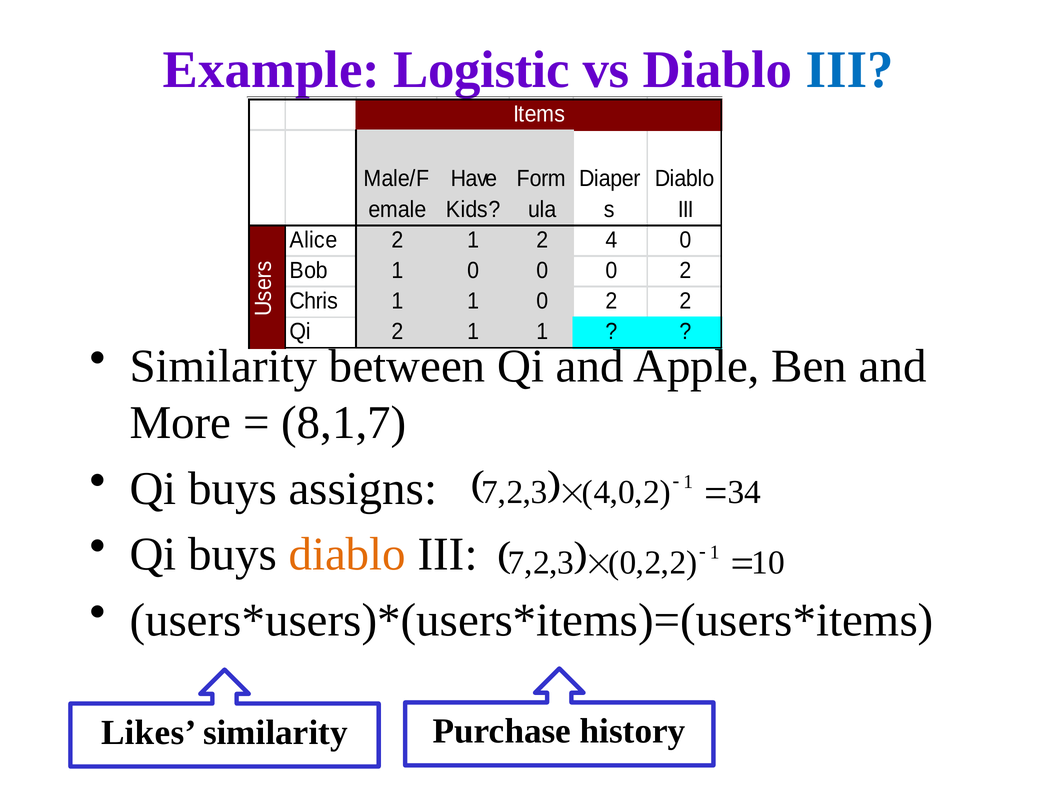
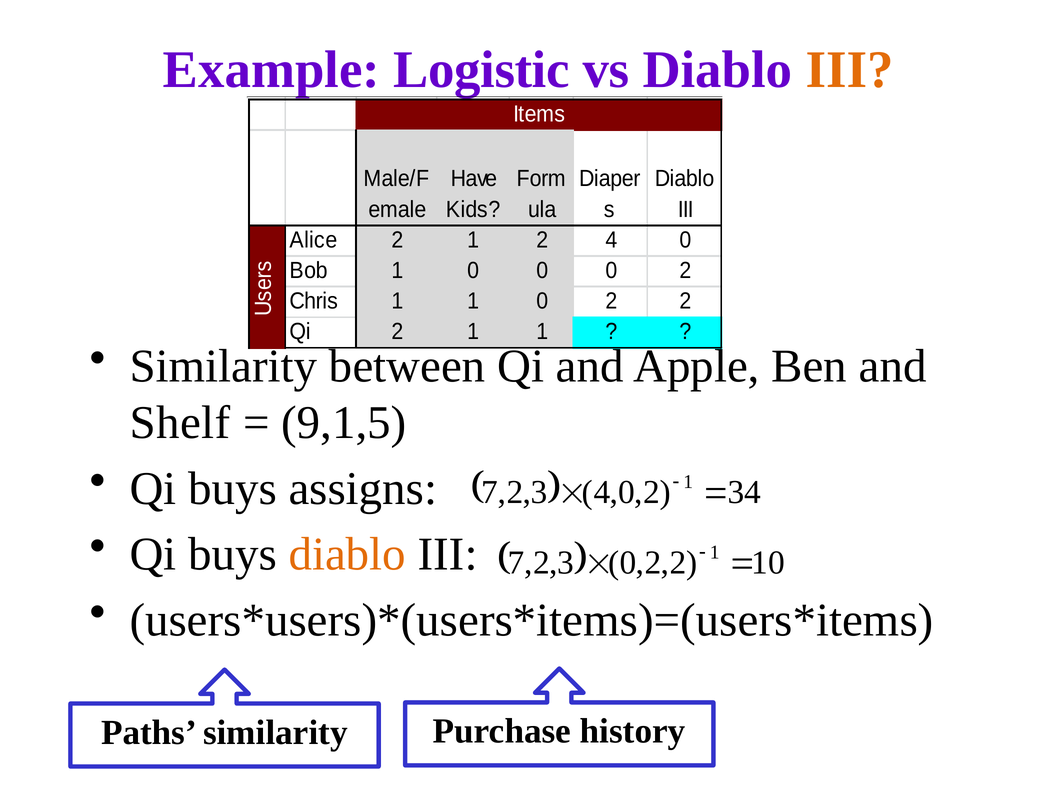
III at (850, 70) colour: blue -> orange
More: More -> Shelf
8,1,7: 8,1,7 -> 9,1,5
Likes: Likes -> Paths
